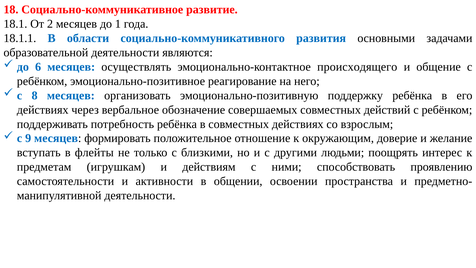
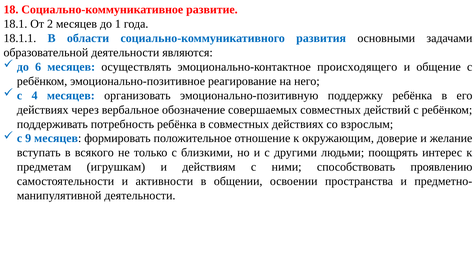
8: 8 -> 4
флейты: флейты -> всякого
